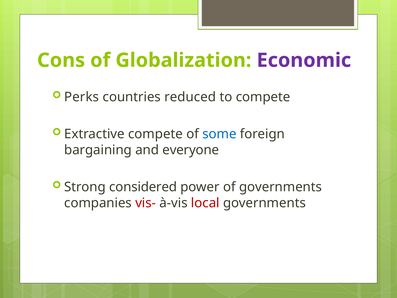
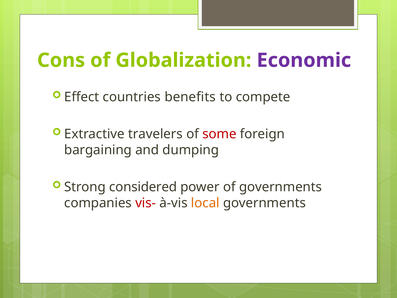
Perks: Perks -> Effect
reduced: reduced -> benefits
Extractive compete: compete -> travelers
some colour: blue -> red
everyone: everyone -> dumping
local colour: red -> orange
